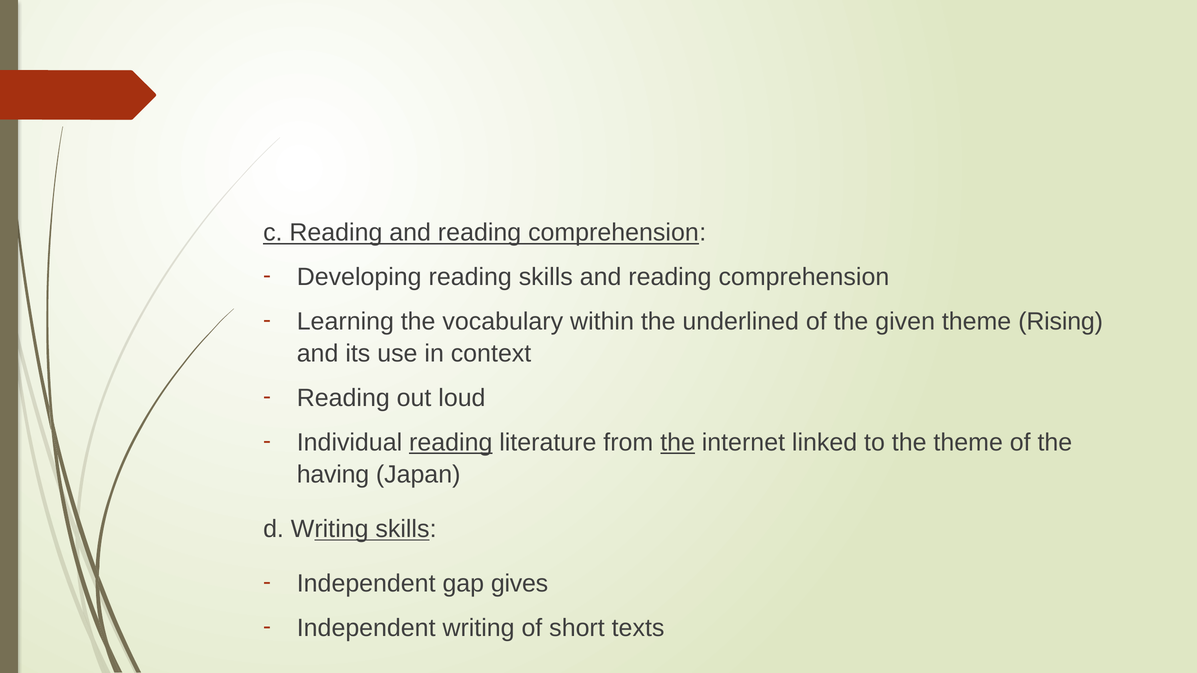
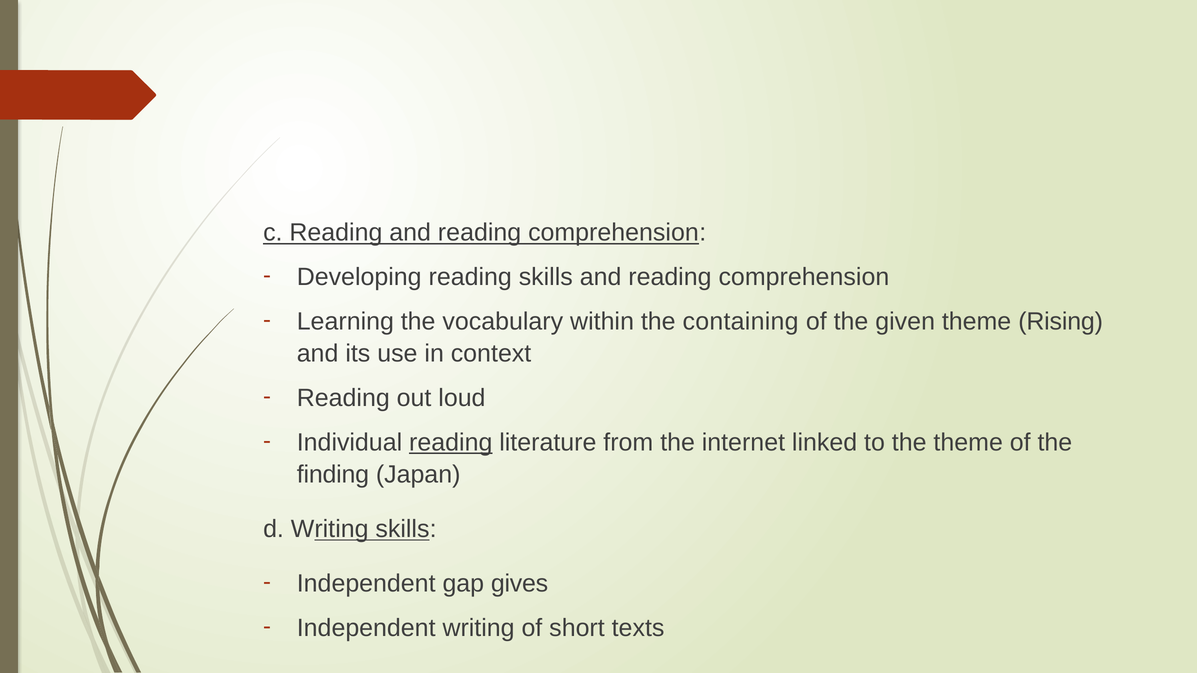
underlined: underlined -> containing
the at (678, 443) underline: present -> none
having: having -> finding
